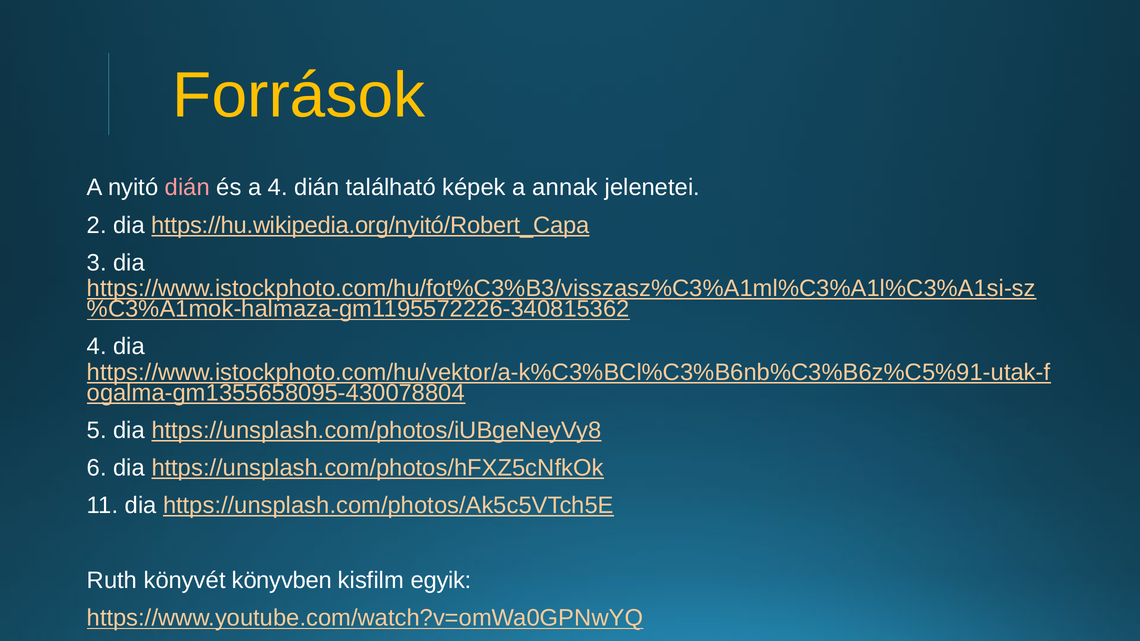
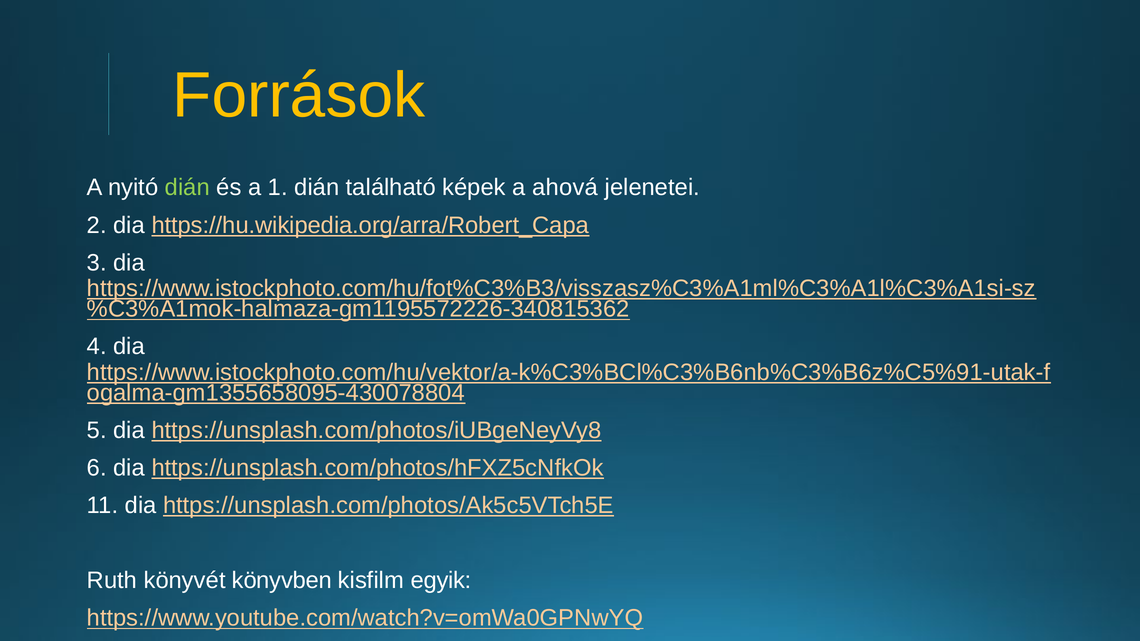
dián at (187, 188) colour: pink -> light green
a 4: 4 -> 1
annak: annak -> ahová
https://hu.wikipedia.org/nyitó/Robert_Capa: https://hu.wikipedia.org/nyitó/Robert_Capa -> https://hu.wikipedia.org/arra/Robert_Capa
